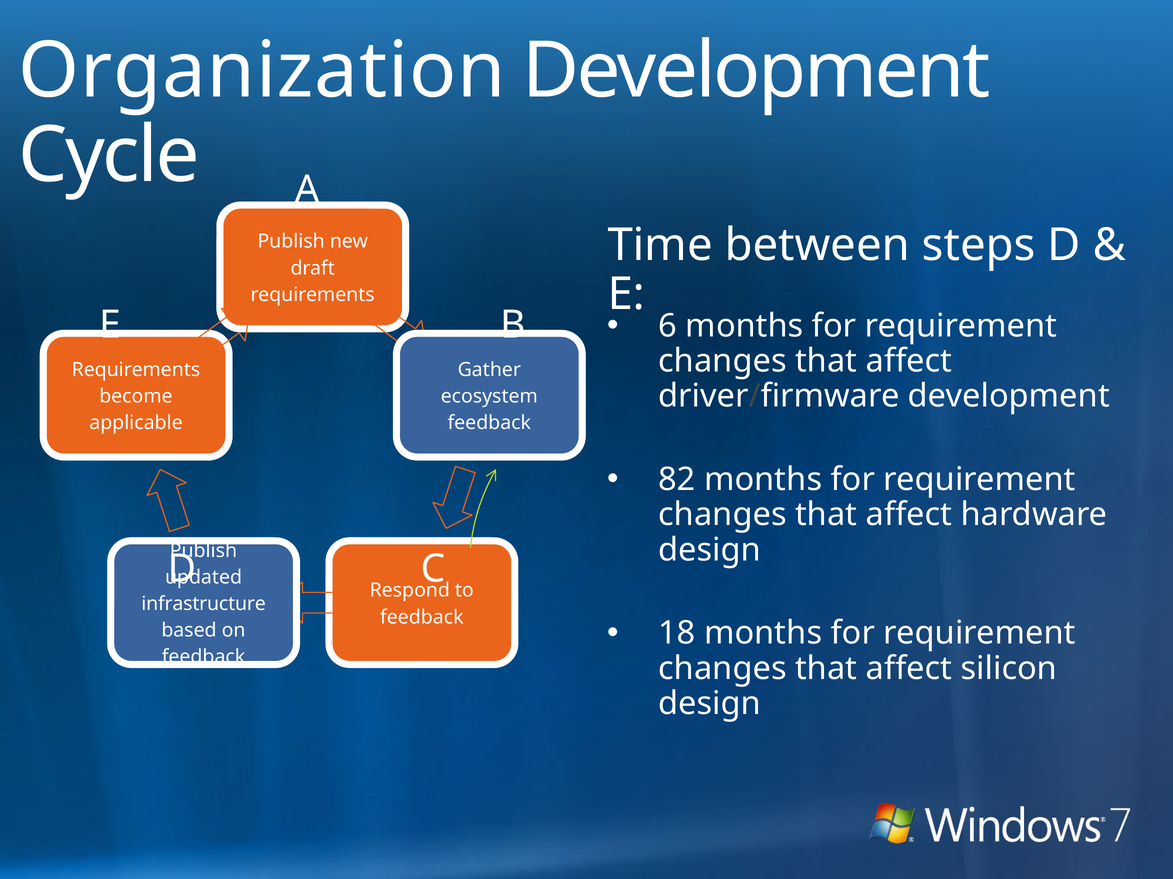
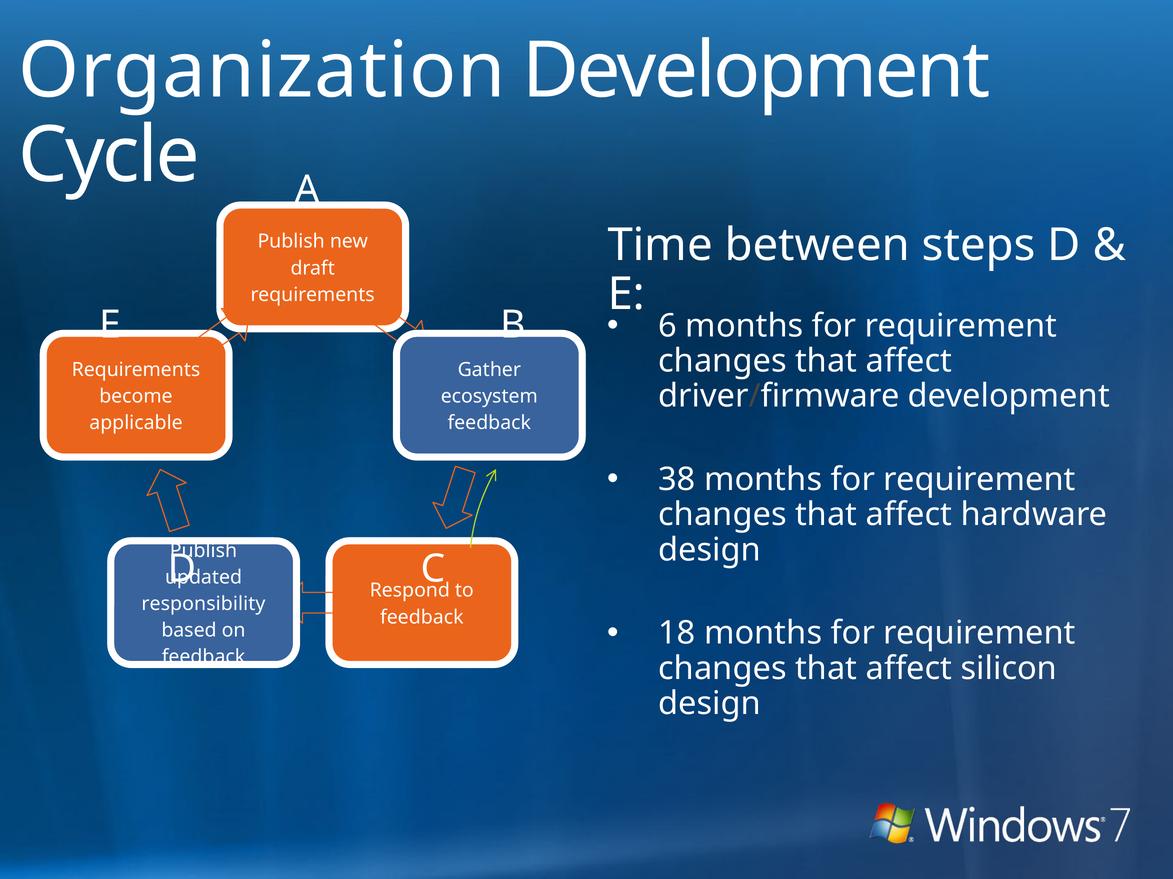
82: 82 -> 38
infrastructure: infrastructure -> responsibility
